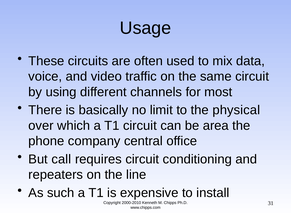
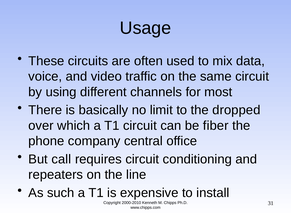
physical: physical -> dropped
area: area -> fiber
